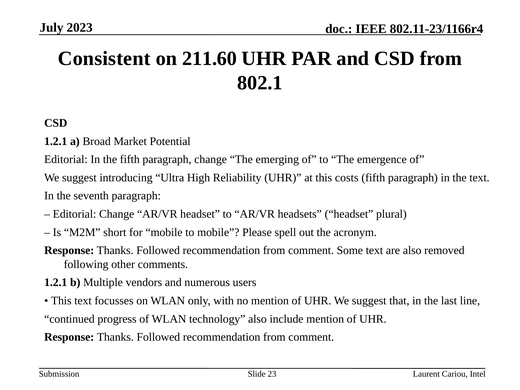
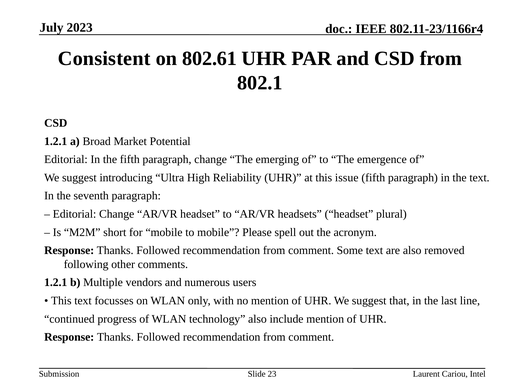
211.60: 211.60 -> 802.61
costs: costs -> issue
